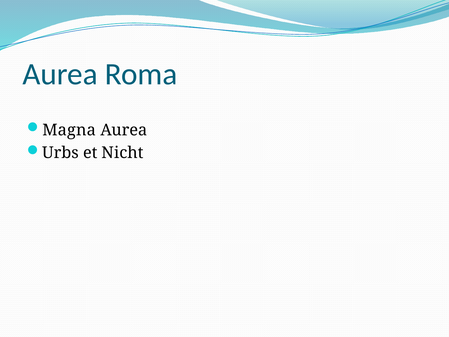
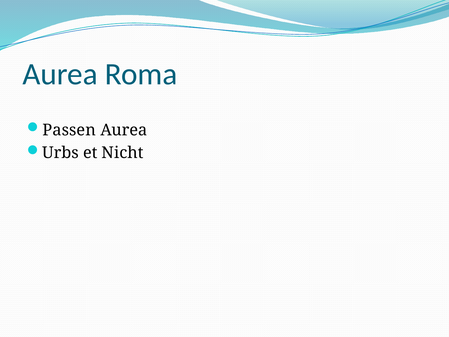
Magna: Magna -> Passen
